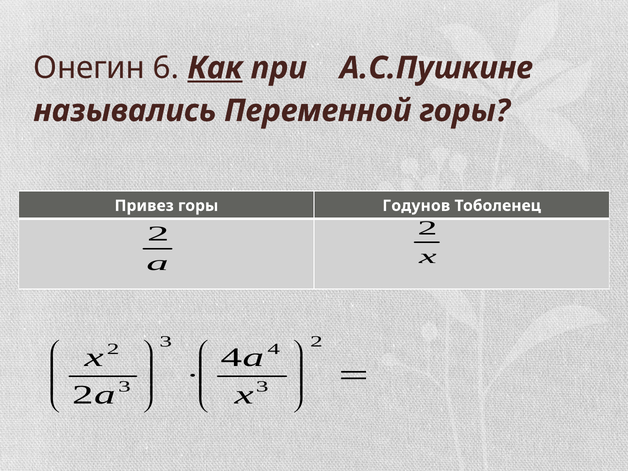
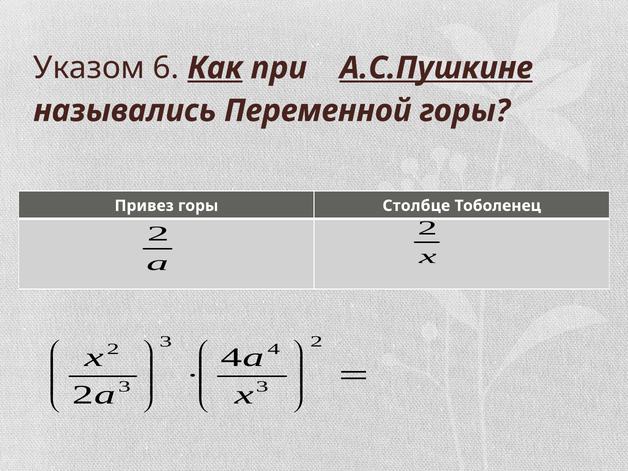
Онегин: Онегин -> Указом
А.С.Пушкине underline: none -> present
Годунов: Годунов -> Столбце
